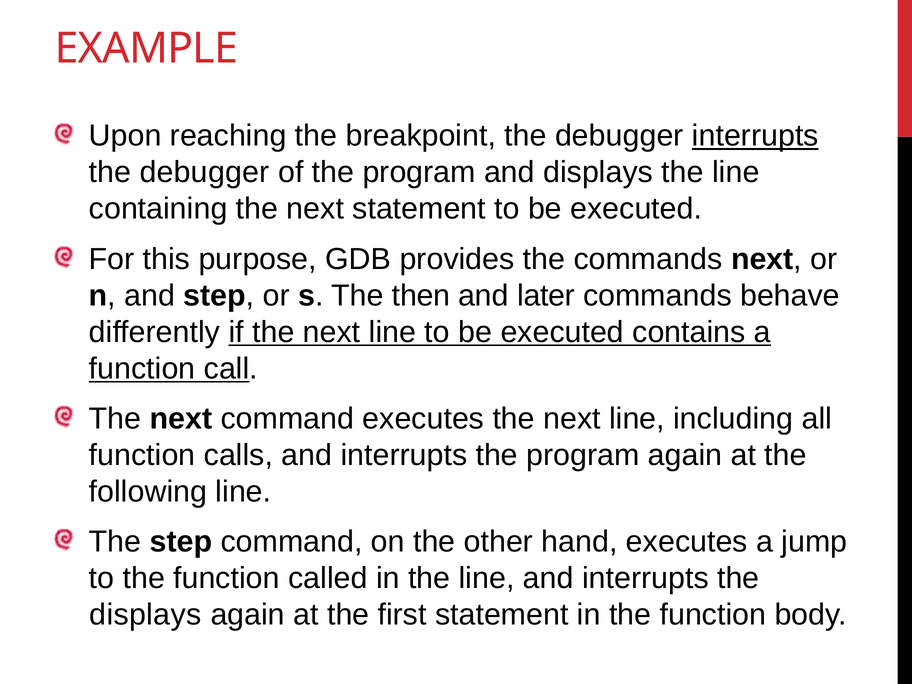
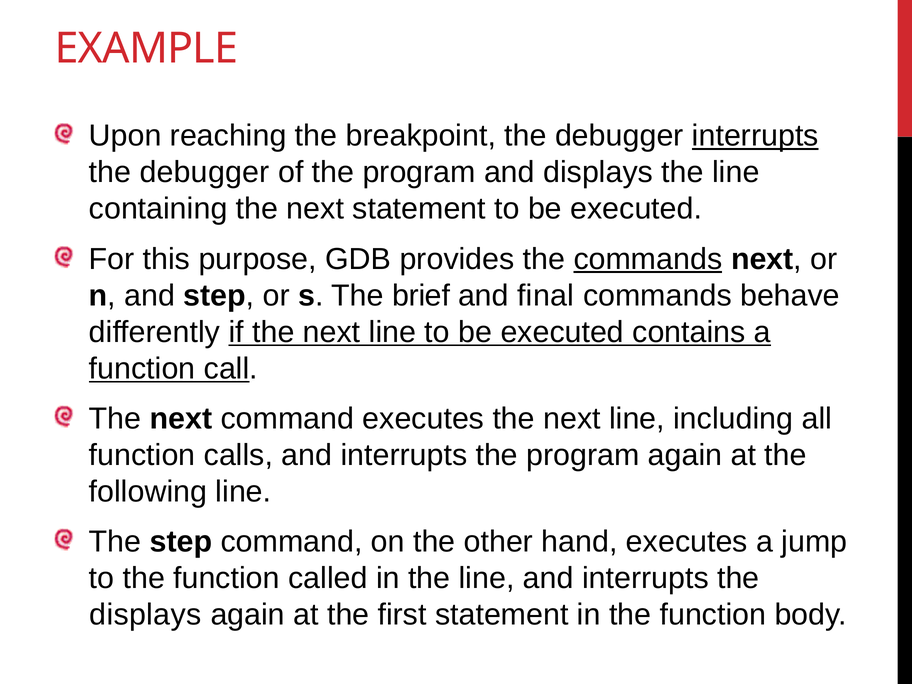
commands at (648, 259) underline: none -> present
then: then -> brief
later: later -> final
